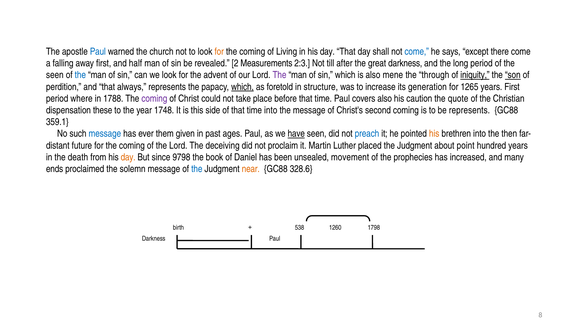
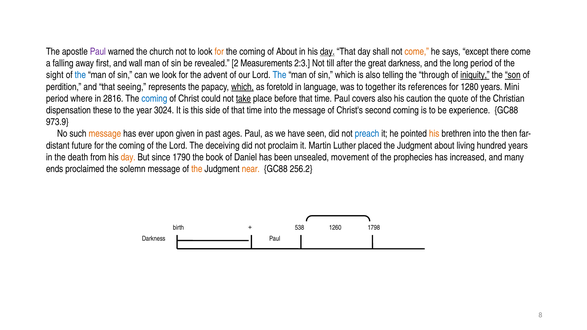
Paul at (98, 52) colour: blue -> purple
of Living: Living -> About
day at (327, 52) underline: none -> present
come at (417, 52) colour: blue -> orange
half: half -> wall
seen at (55, 75): seen -> sight
The at (280, 75) colour: purple -> blue
mene: mene -> telling
always: always -> seeing
structure: structure -> language
increase: increase -> together
generation: generation -> references
1265: 1265 -> 1280
years First: First -> Mini
1788: 1788 -> 2816
coming at (154, 99) colour: purple -> blue
take underline: none -> present
1748: 1748 -> 3024
be represents: represents -> experience
359.1: 359.1 -> 973.9
message at (105, 134) colour: blue -> orange
them: them -> upon
have underline: present -> none
point: point -> living
9798: 9798 -> 1790
the at (197, 169) colour: blue -> orange
328.6: 328.6 -> 256.2
